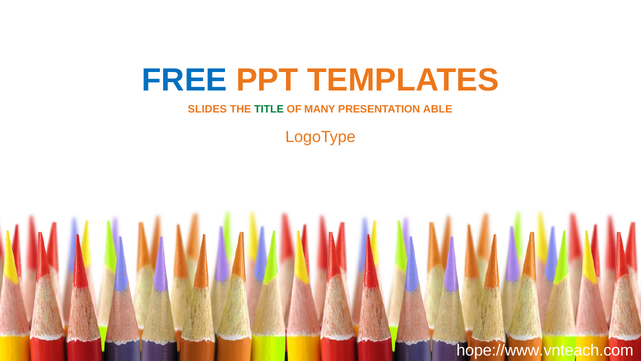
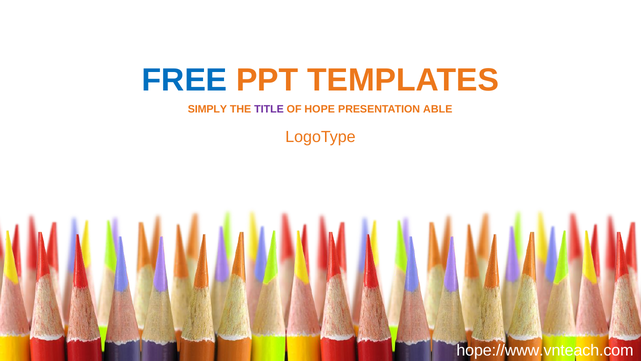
SLIDES: SLIDES -> SIMPLY
TITLE colour: green -> purple
MANY: MANY -> HOPE
